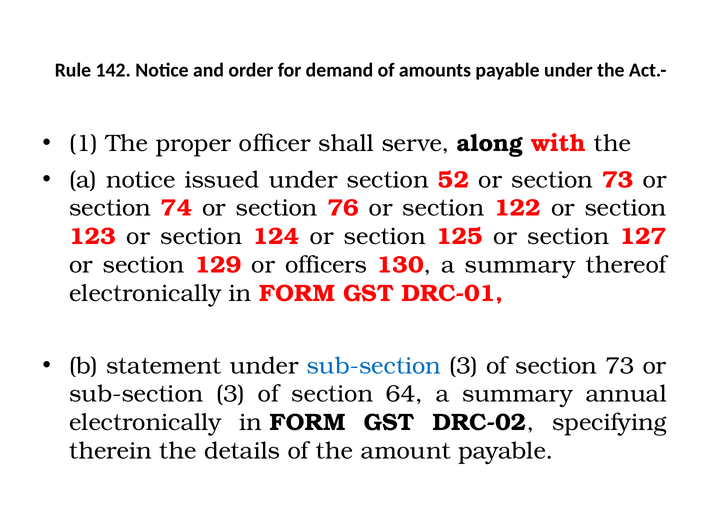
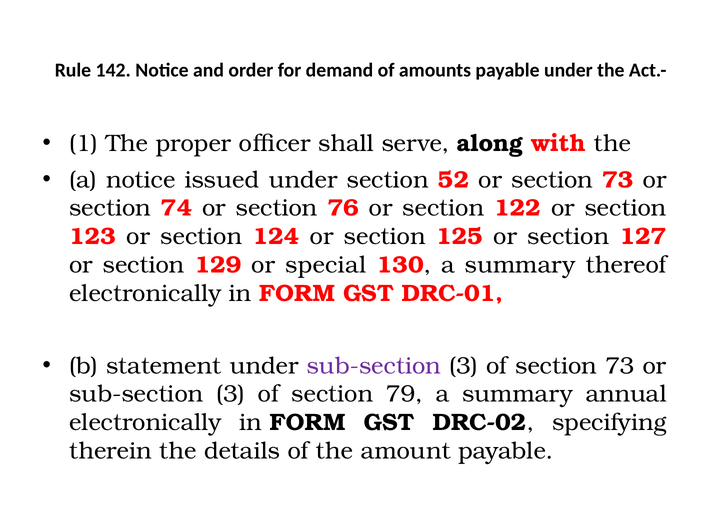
officers: officers -> special
sub-section at (374, 366) colour: blue -> purple
64: 64 -> 79
